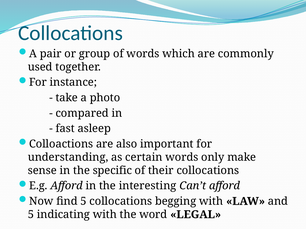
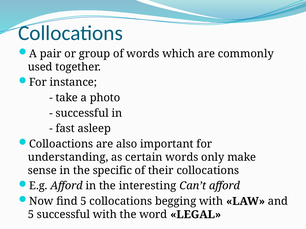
compared at (82, 113): compared -> successful
5 indicating: indicating -> successful
